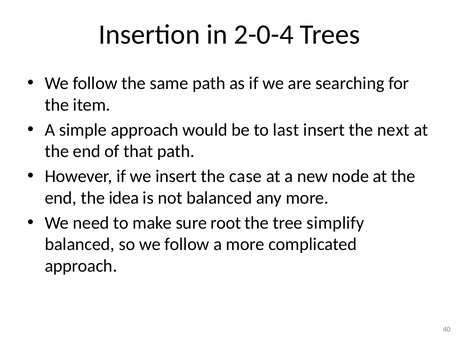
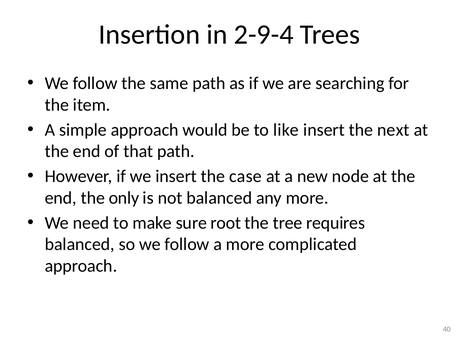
2-0-4: 2-0-4 -> 2-9-4
last: last -> like
idea: idea -> only
simplify: simplify -> requires
